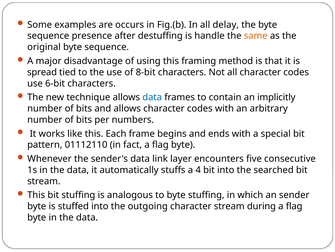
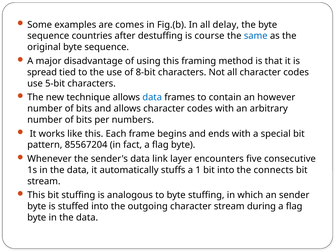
occurs: occurs -> comes
presence: presence -> countries
handle: handle -> course
same colour: orange -> blue
6-bit: 6-bit -> 5-bit
implicitly: implicitly -> however
01112110: 01112110 -> 85567204
4: 4 -> 1
searched: searched -> connects
